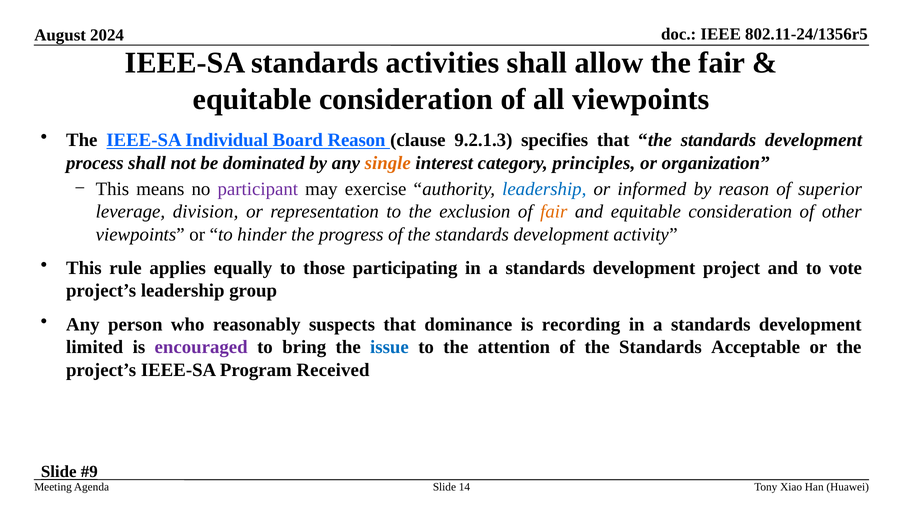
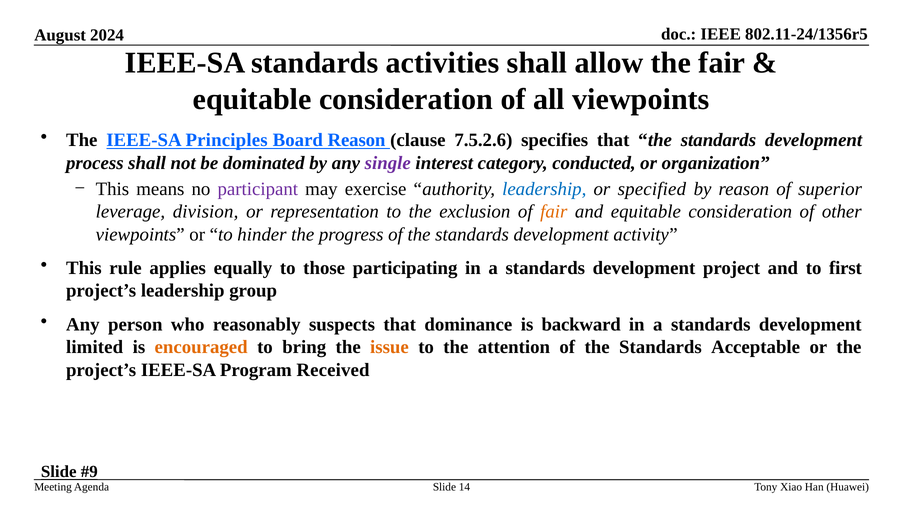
Individual: Individual -> Principles
9.2.1.3: 9.2.1.3 -> 7.5.2.6
single colour: orange -> purple
principles: principles -> conducted
informed: informed -> specified
vote: vote -> first
recording: recording -> backward
encouraged colour: purple -> orange
issue colour: blue -> orange
